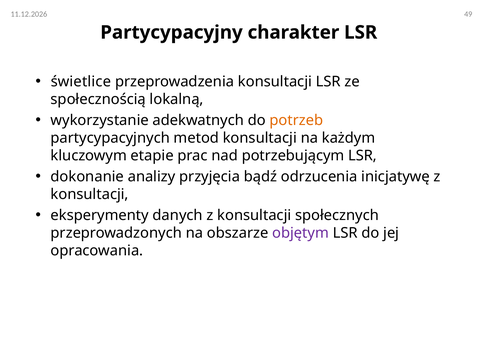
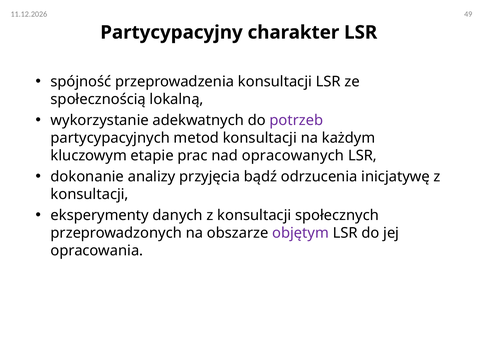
świetlice: świetlice -> spójność
potrzeb colour: orange -> purple
potrzebującym: potrzebującym -> opracowanych
